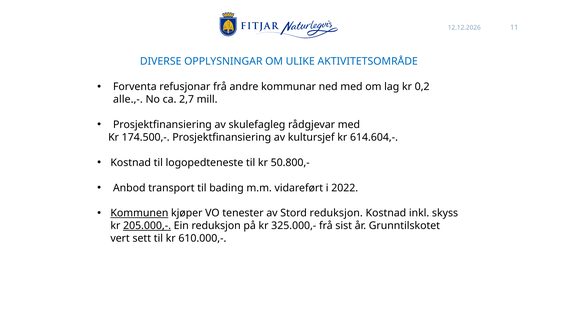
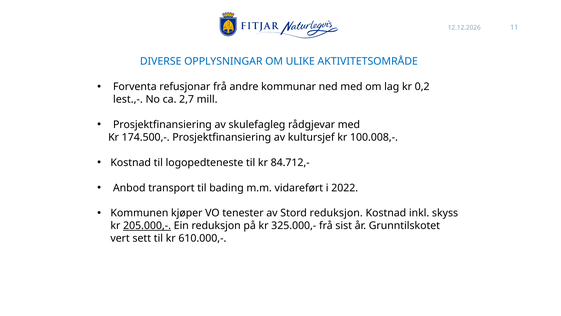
alle.,-: alle.,- -> lest.,-
614.604,-: 614.604,- -> 100.008,-
50.800,-: 50.800,- -> 84.712,-
Kommunen underline: present -> none
